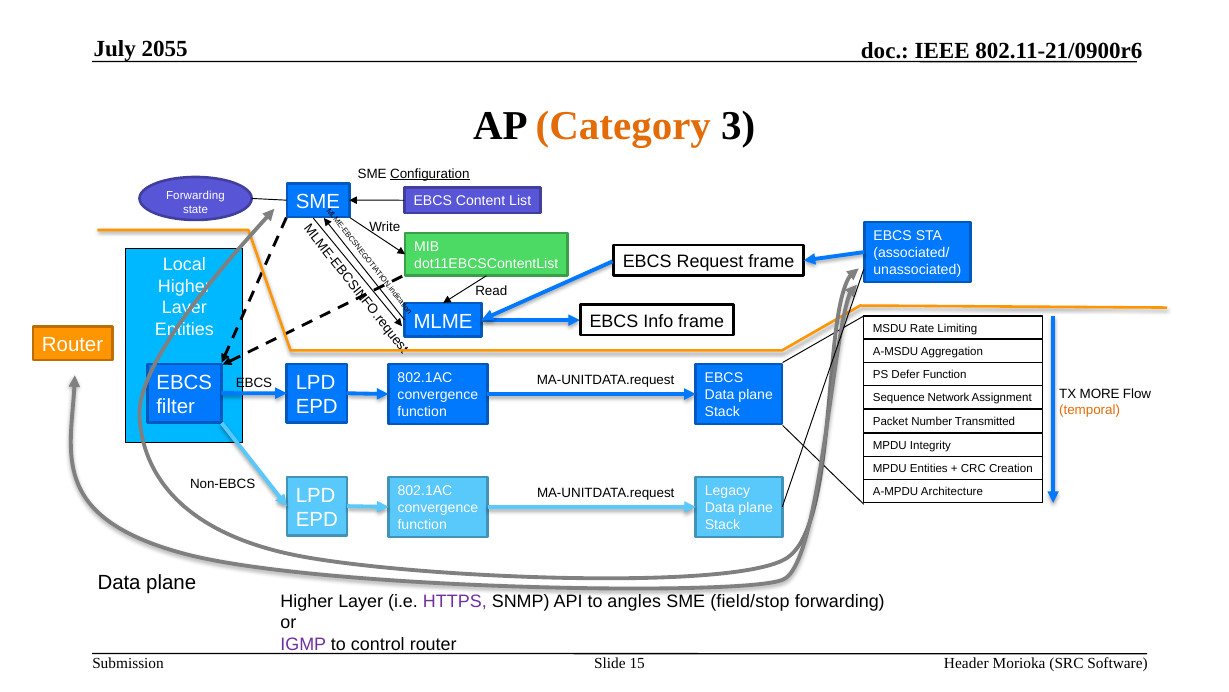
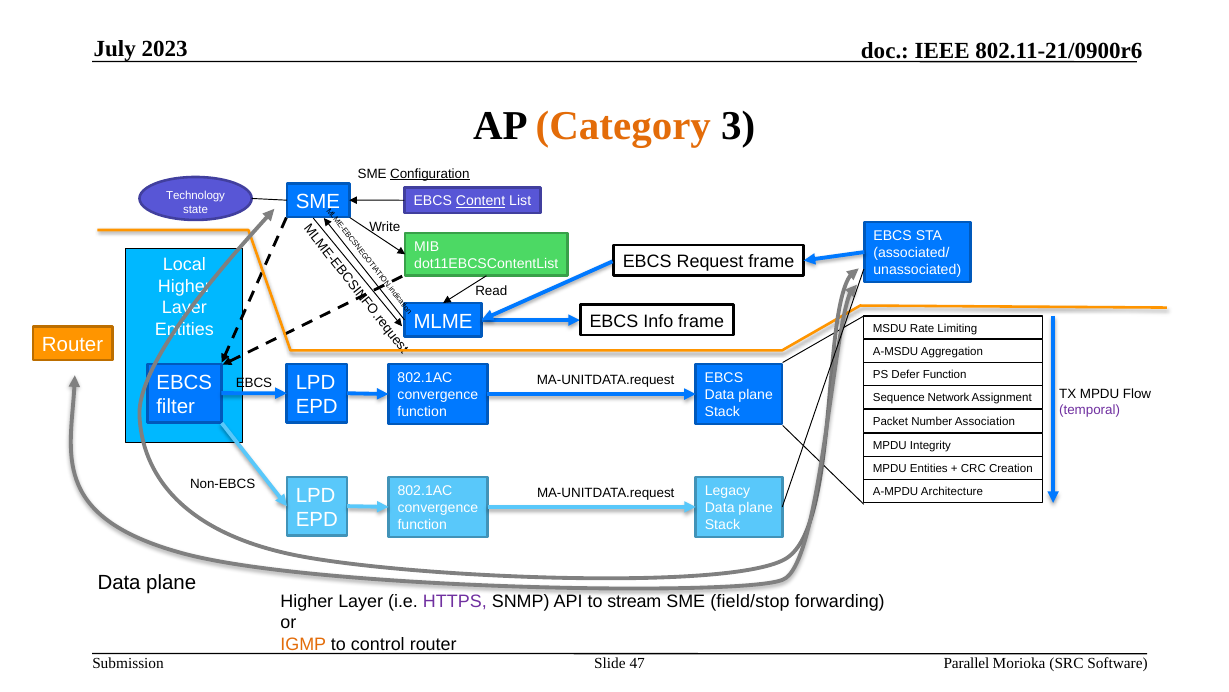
2055: 2055 -> 2023
Forwarding at (195, 195): Forwarding -> Technology
Content underline: none -> present
TX MORE: MORE -> MPDU
temporal colour: orange -> purple
Transmitted: Transmitted -> Association
angles: angles -> stream
IGMP colour: purple -> orange
15: 15 -> 47
Header: Header -> Parallel
